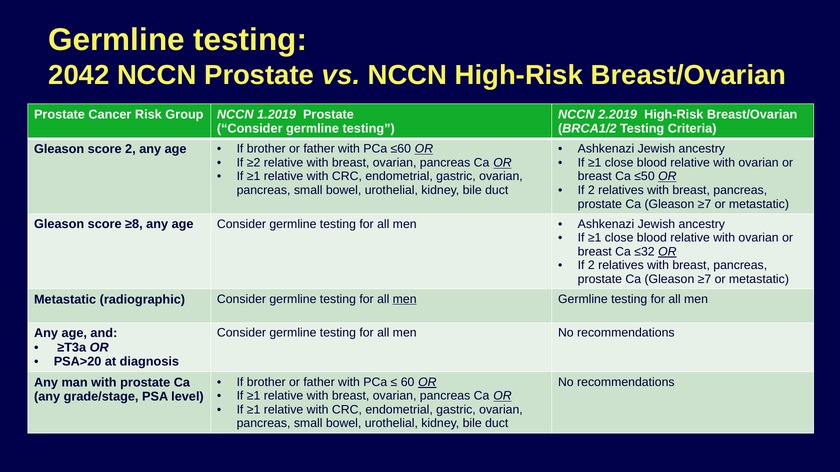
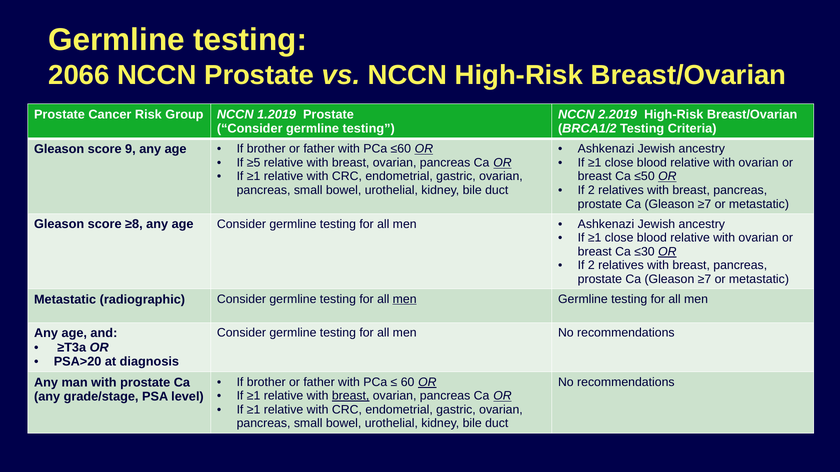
2042: 2042 -> 2066
score 2: 2 -> 9
≥2: ≥2 -> ≥5
≤32: ≤32 -> ≤30
breast at (351, 396) underline: none -> present
